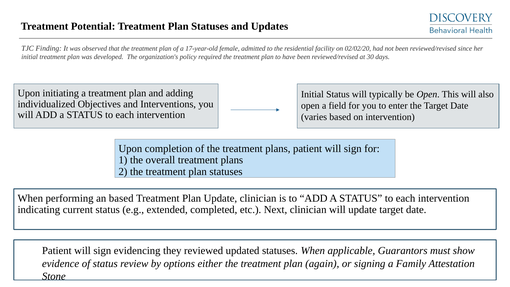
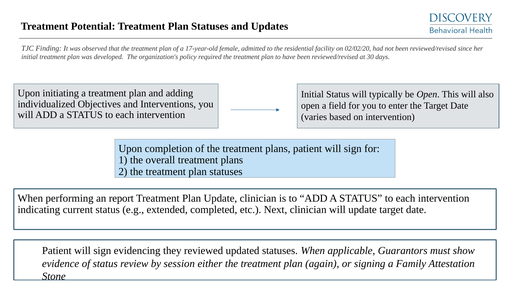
an based: based -> report
options: options -> session
